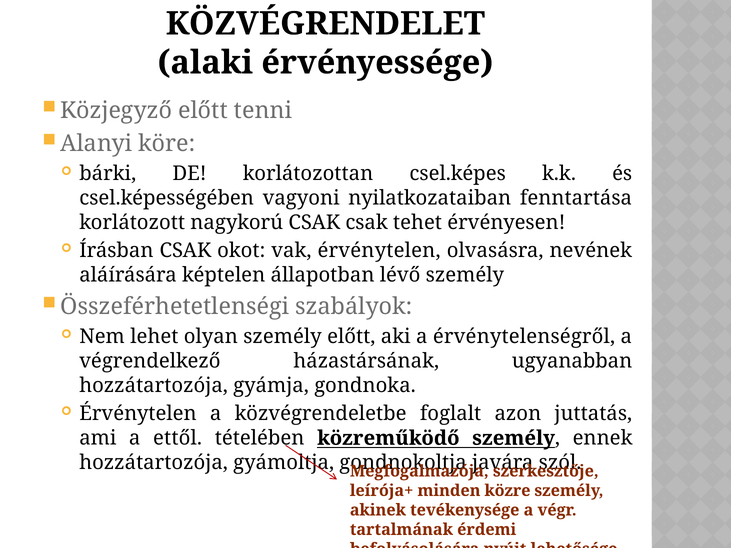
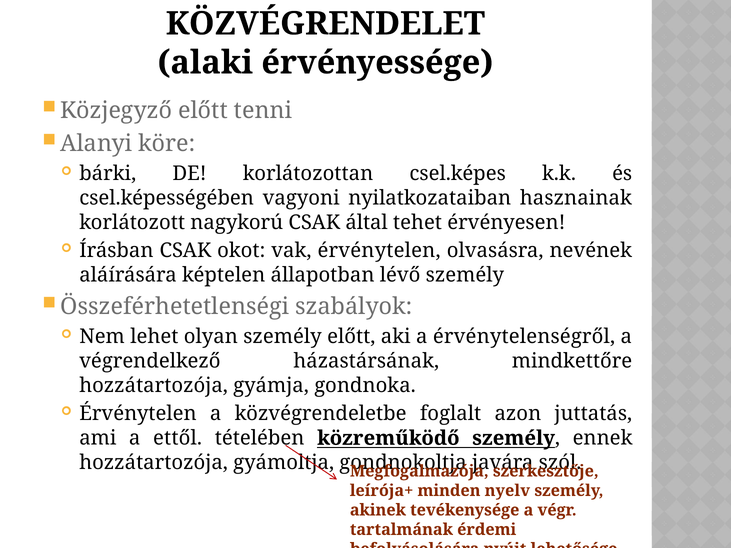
fenntartása: fenntartása -> hasznainak
CSAK csak: csak -> által
ugyanabban: ugyanabban -> mindkettőre
közre: közre -> nyelv
